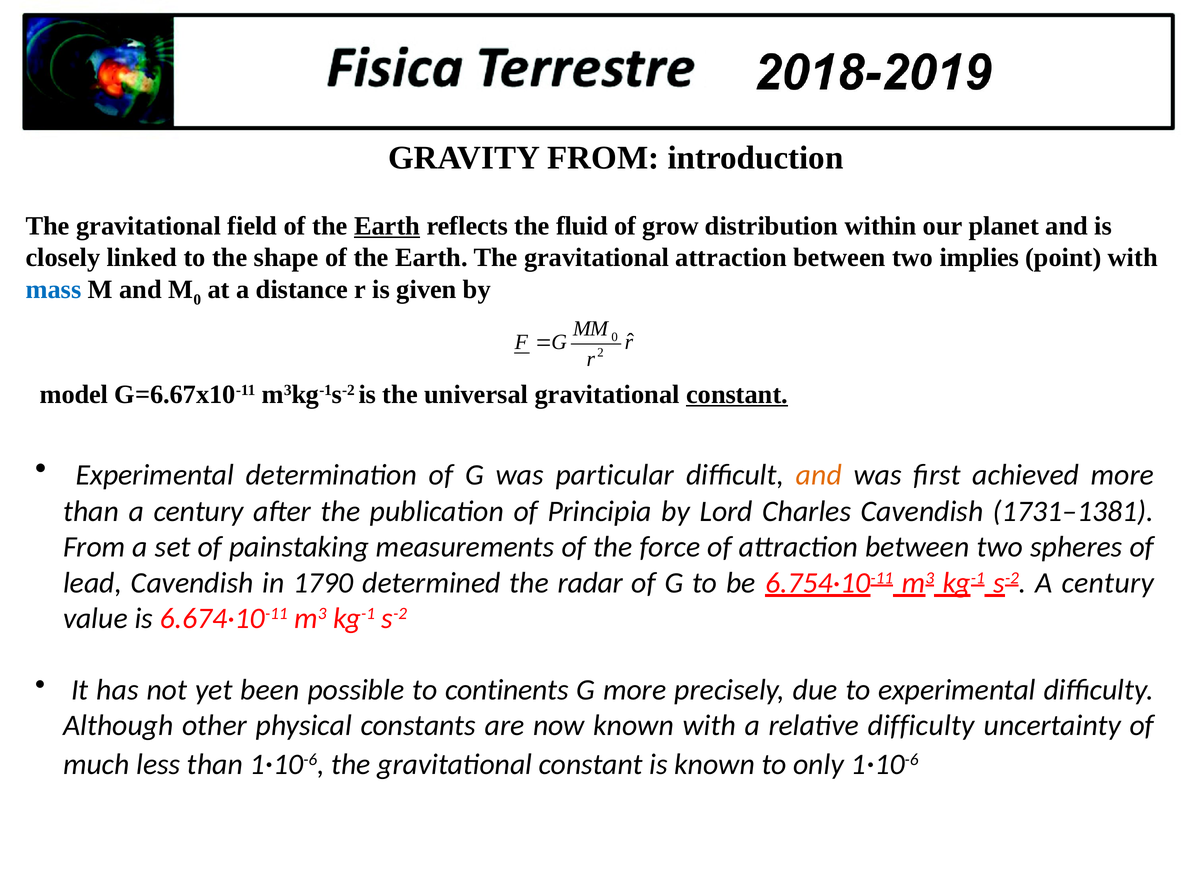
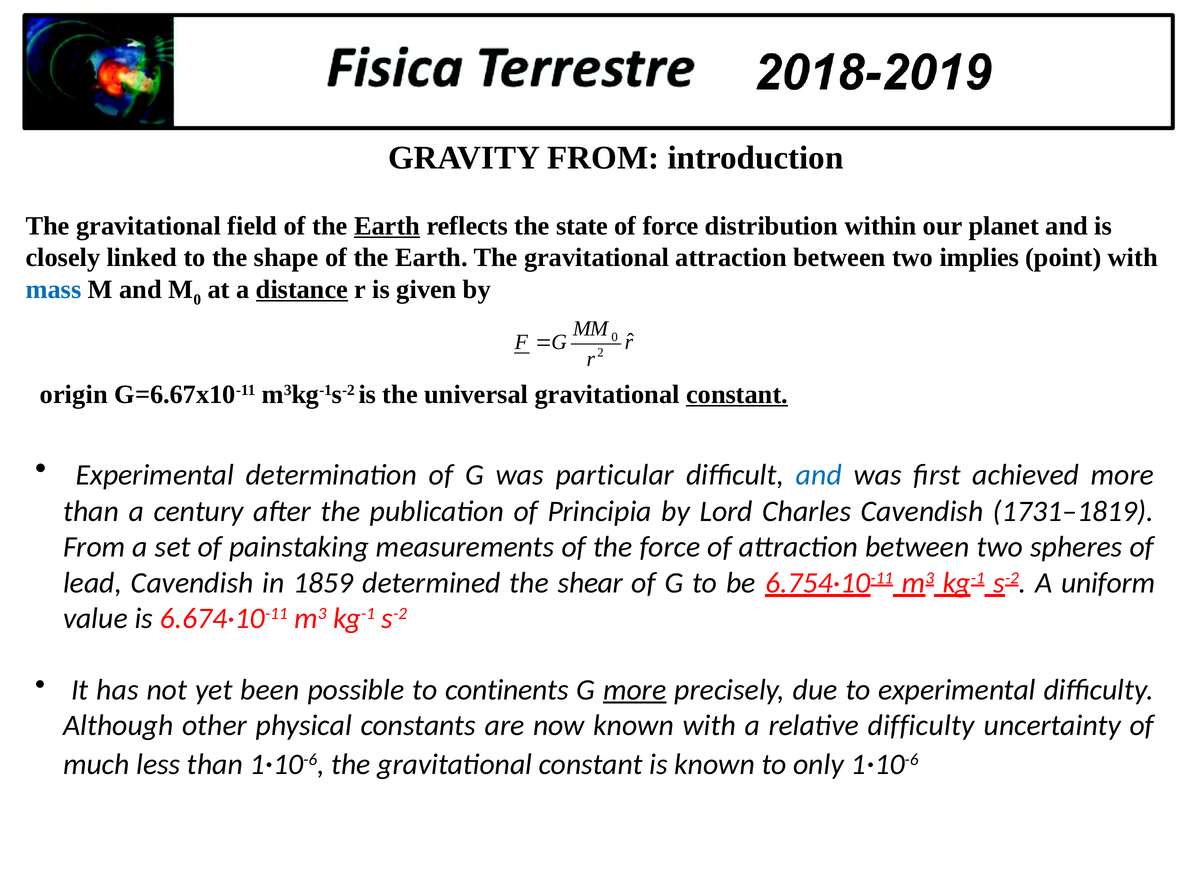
fluid: fluid -> state
of grow: grow -> force
distance underline: none -> present
model: model -> origin
and at (819, 475) colour: orange -> blue
1731–1381: 1731–1381 -> 1731–1819
1790: 1790 -> 1859
radar: radar -> shear
s-2 A century: century -> uniform
more at (635, 690) underline: none -> present
